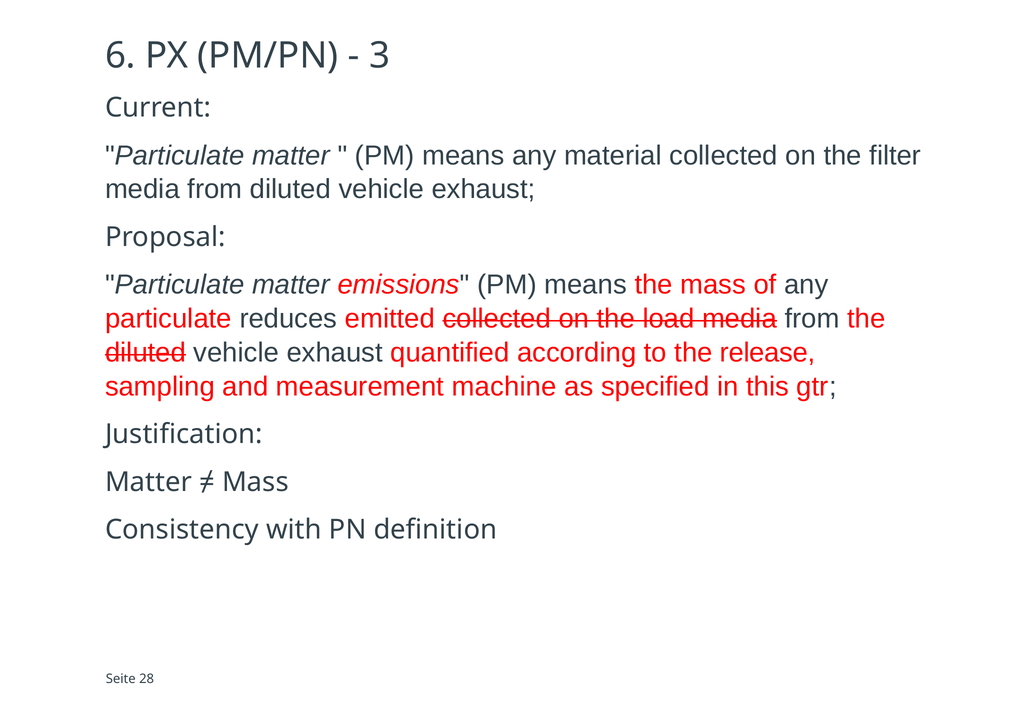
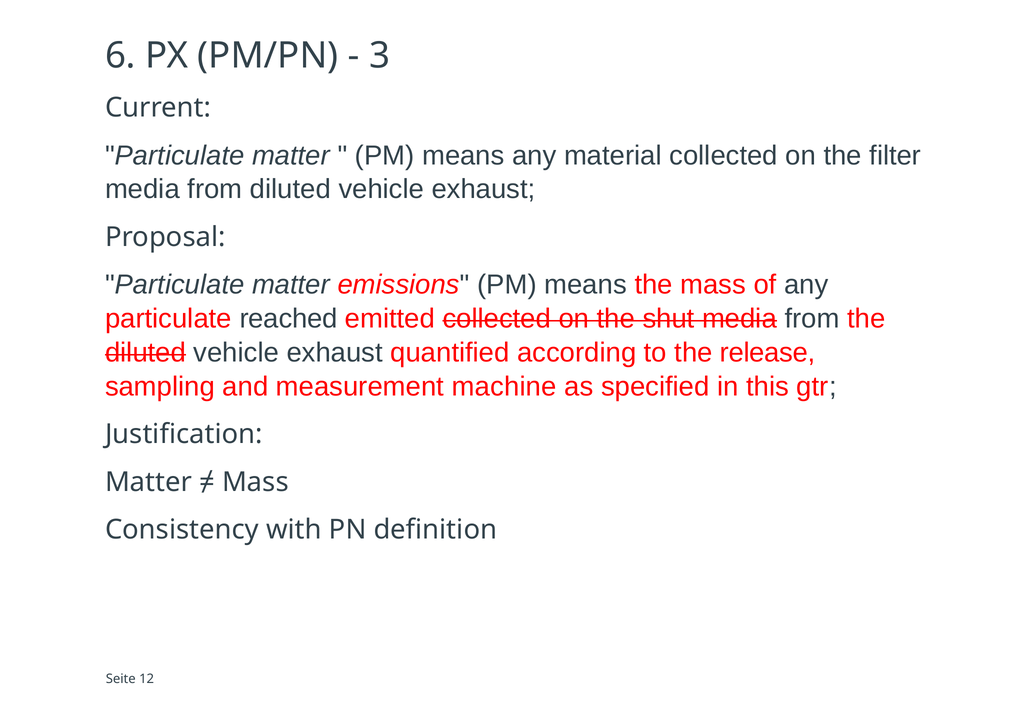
reduces: reduces -> reached
load: load -> shut
28: 28 -> 12
